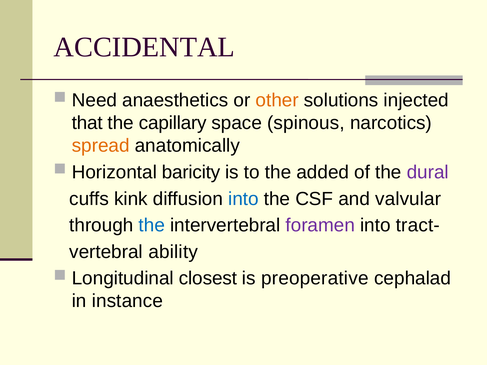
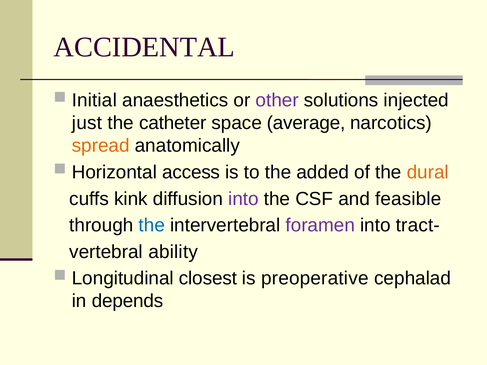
Need: Need -> Initial
other colour: orange -> purple
that: that -> just
capillary: capillary -> catheter
spinous: spinous -> average
baricity: baricity -> access
dural colour: purple -> orange
into at (243, 199) colour: blue -> purple
valvular: valvular -> feasible
instance: instance -> depends
